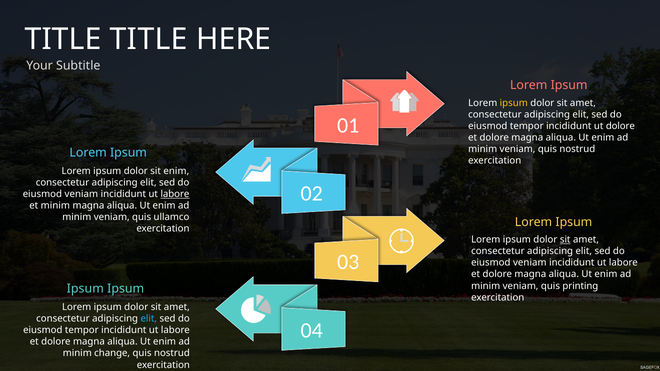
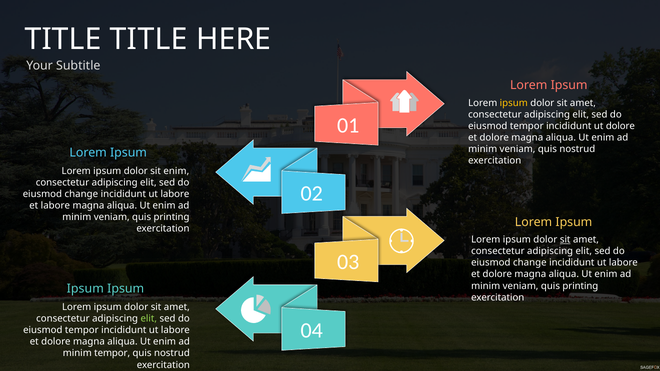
veniam at (81, 194): veniam -> change
labore at (175, 194) underline: present -> none
et minim: minim -> labore
ullamco at (172, 217): ullamco -> printing
veniam at (530, 263): veniam -> change
elit at (149, 319) colour: light blue -> light green
minim change: change -> tempor
